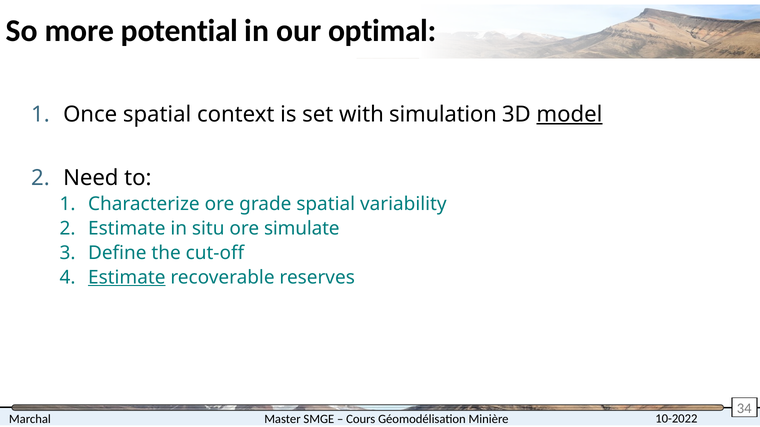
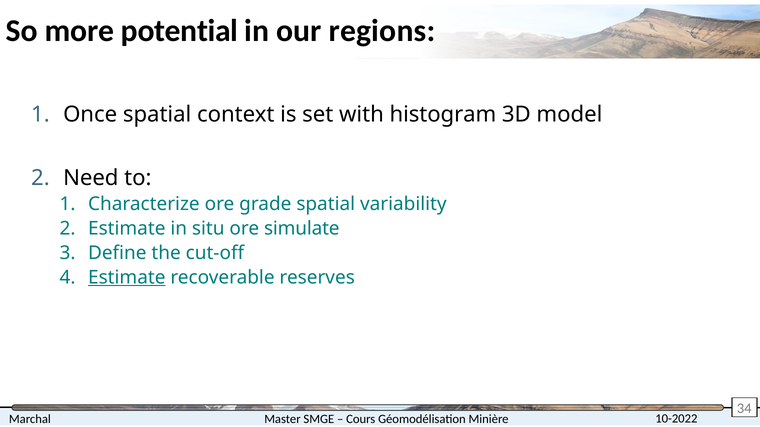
optimal: optimal -> regions
simulation: simulation -> histogram
model underline: present -> none
